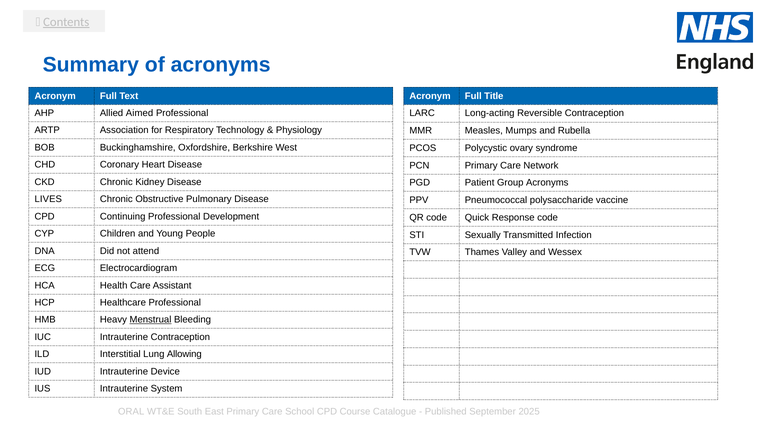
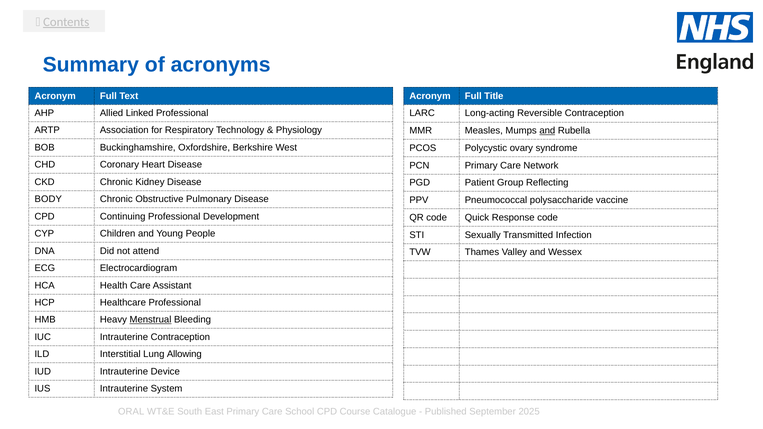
Aimed: Aimed -> Linked
and at (547, 131) underline: none -> present
Group Acronyms: Acronyms -> Reflecting
LIVES: LIVES -> BODY
